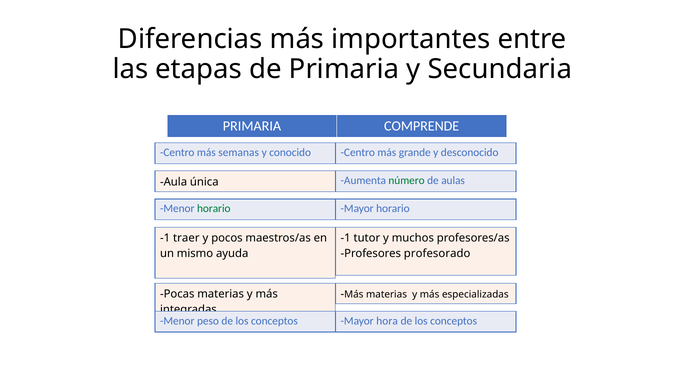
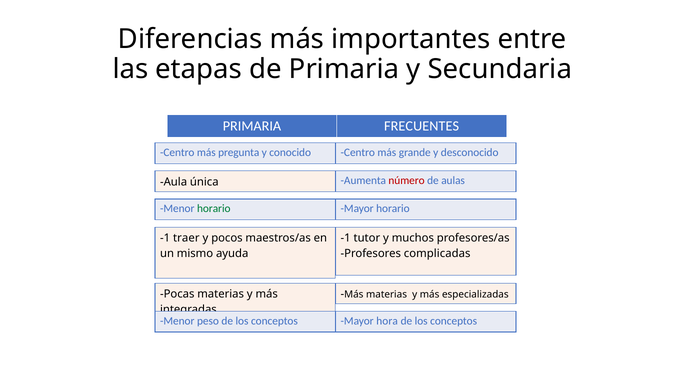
COMPRENDE: COMPRENDE -> FRECUENTES
semanas: semanas -> pregunta
número colour: green -> red
profesorado: profesorado -> complicadas
